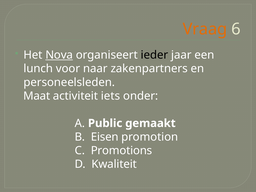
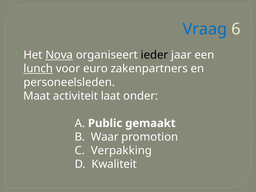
Vraag colour: orange -> blue
lunch underline: none -> present
naar: naar -> euro
iets: iets -> laat
Eisen: Eisen -> Waar
Promotions: Promotions -> Verpakking
